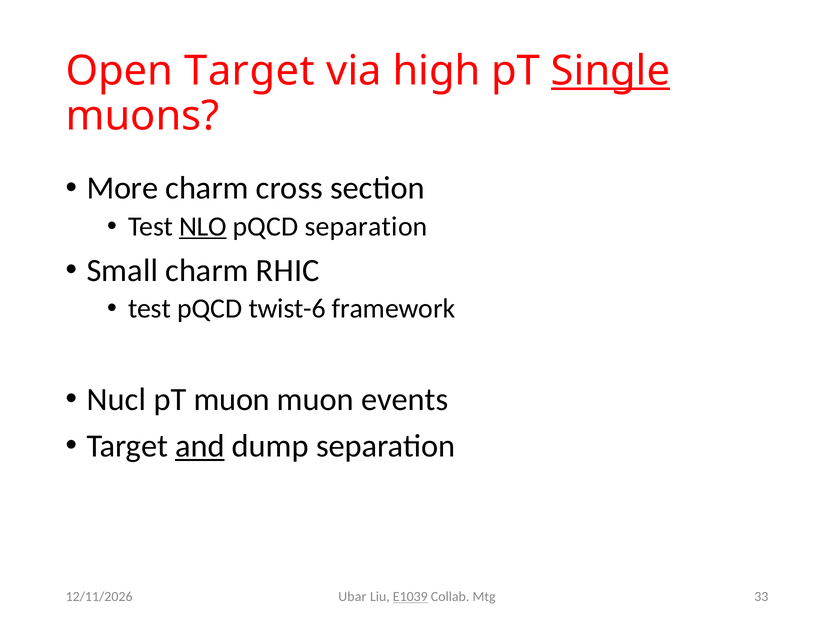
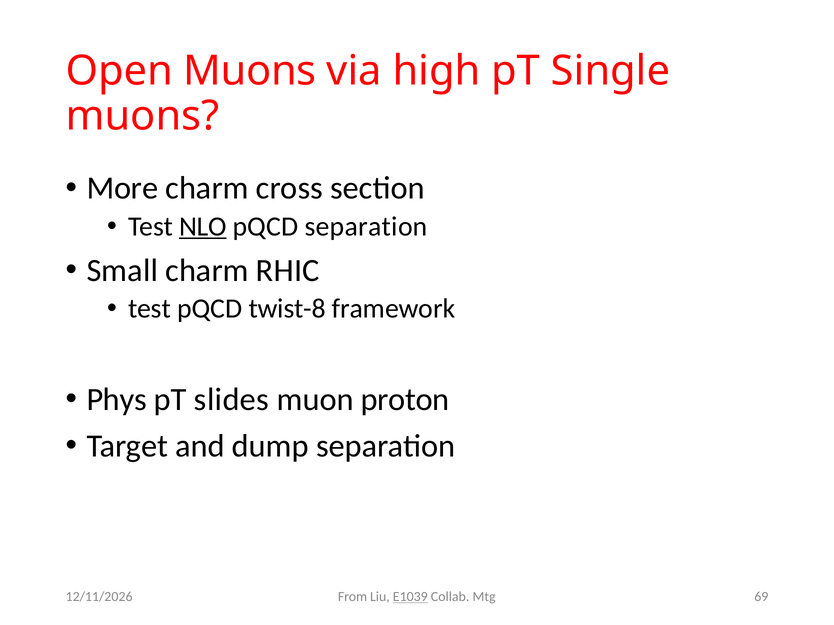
Open Target: Target -> Muons
Single underline: present -> none
twist-6: twist-6 -> twist-8
Nucl: Nucl -> Phys
pT muon: muon -> slides
events: events -> proton
and underline: present -> none
Ubar: Ubar -> From
33: 33 -> 69
